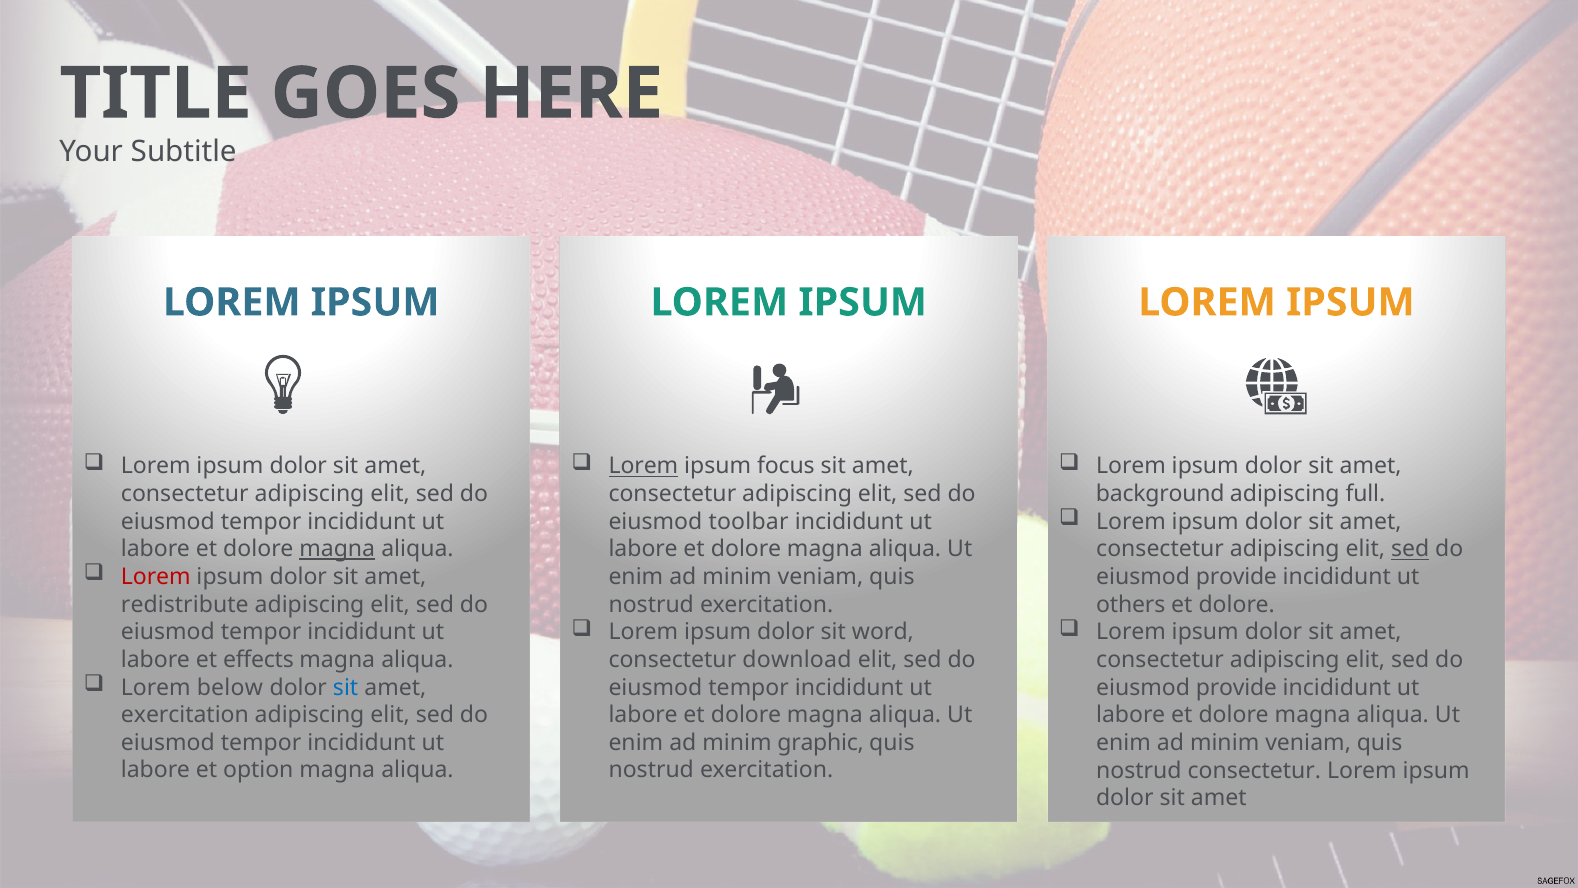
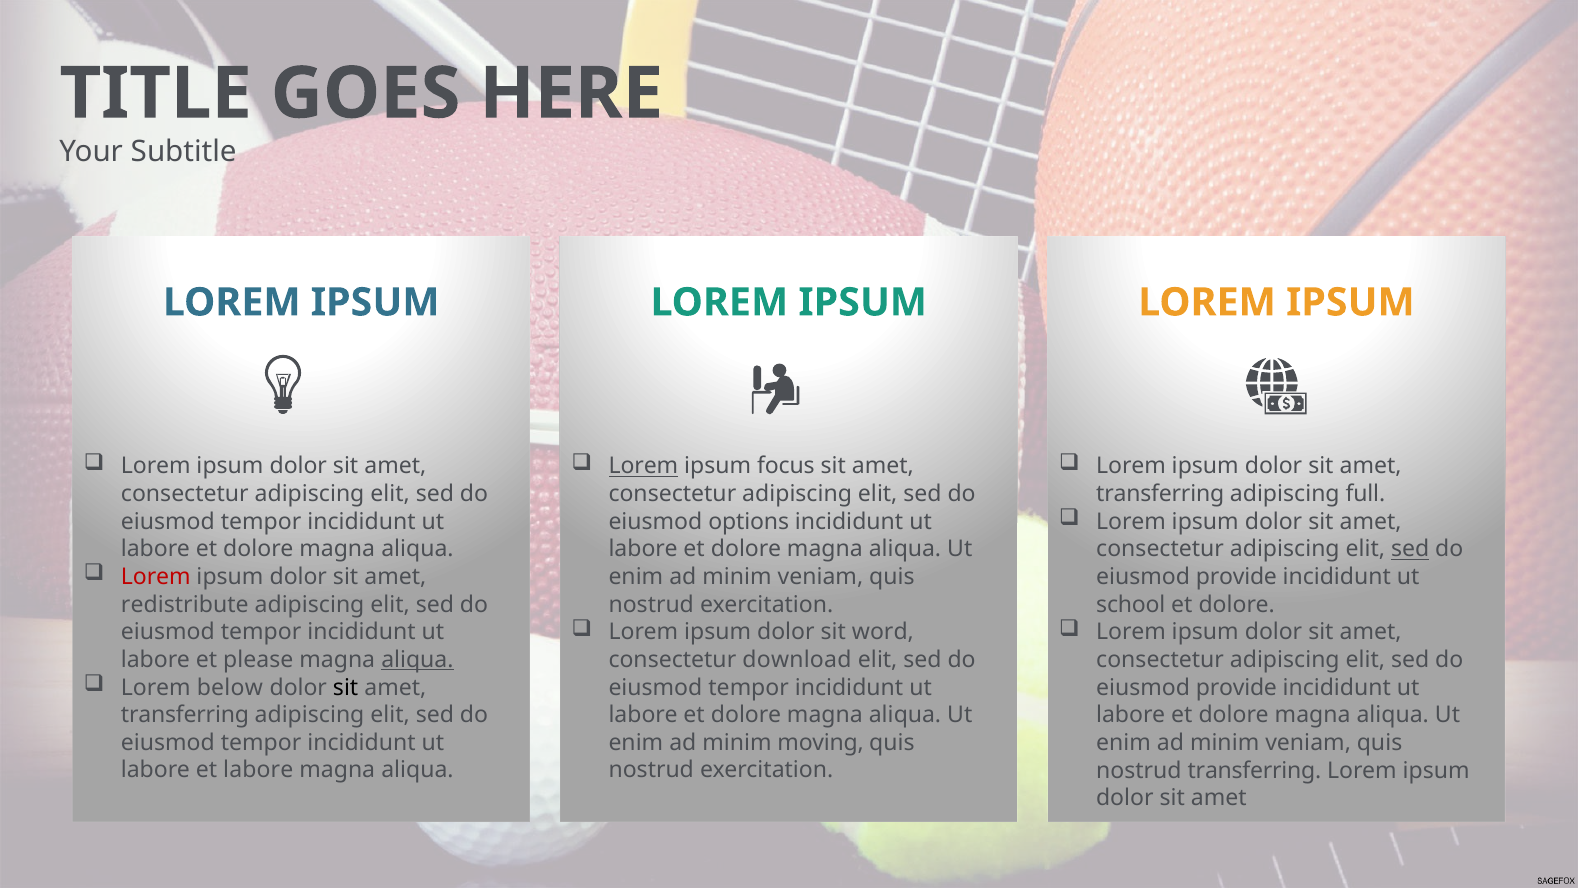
background at (1160, 494): background -> transferring
toolbar: toolbar -> options
magna at (337, 549) underline: present -> none
others: others -> school
effects: effects -> please
aliqua at (417, 660) underline: none -> present
sit at (346, 687) colour: blue -> black
exercitation at (185, 715): exercitation -> transferring
graphic: graphic -> moving
et option: option -> labore
nostrud consectetur: consectetur -> transferring
